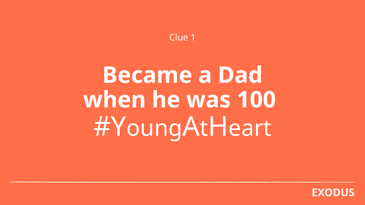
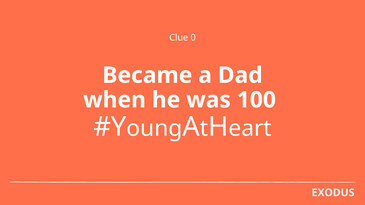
1: 1 -> 0
